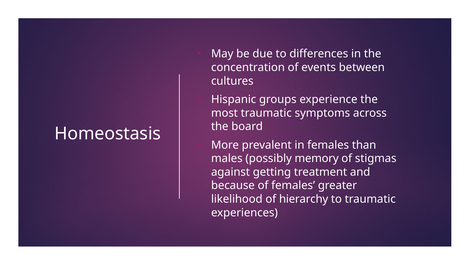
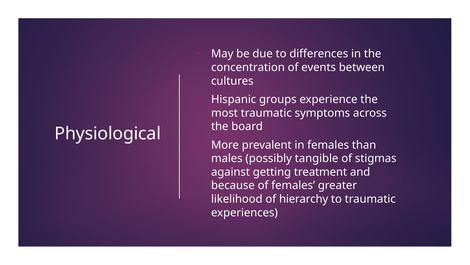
Homeostasis: Homeostasis -> Physiological
memory: memory -> tangible
